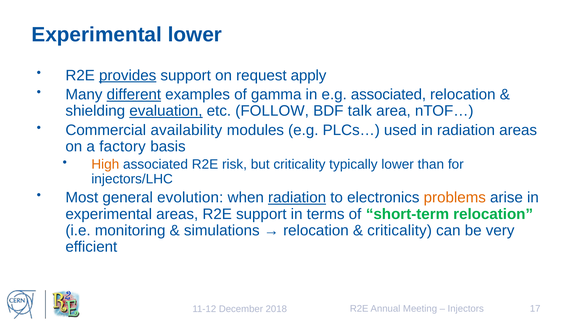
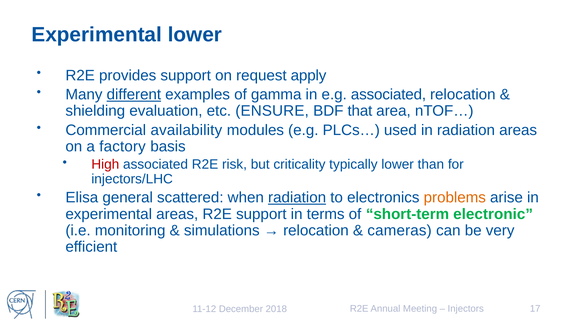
provides underline: present -> none
evaluation underline: present -> none
FOLLOW: FOLLOW -> ENSURE
talk: talk -> that
High colour: orange -> red
Most: Most -> Elisa
evolution: evolution -> scattered
short-term relocation: relocation -> electronic
criticality at (400, 231): criticality -> cameras
